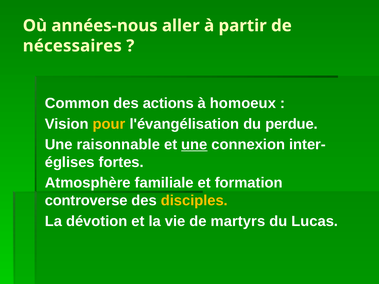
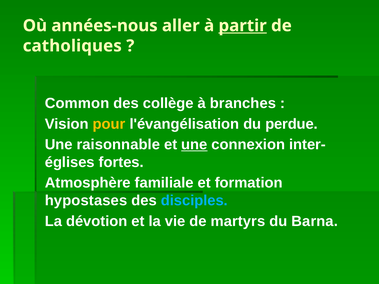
partir underline: none -> present
nécessaires: nécessaires -> catholiques
actions: actions -> collège
homoeux: homoeux -> branches
controverse: controverse -> hypostases
disciples colour: yellow -> light blue
Lucas: Lucas -> Barna
